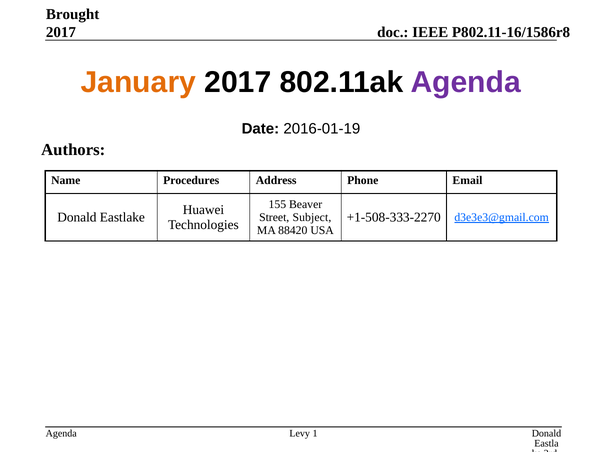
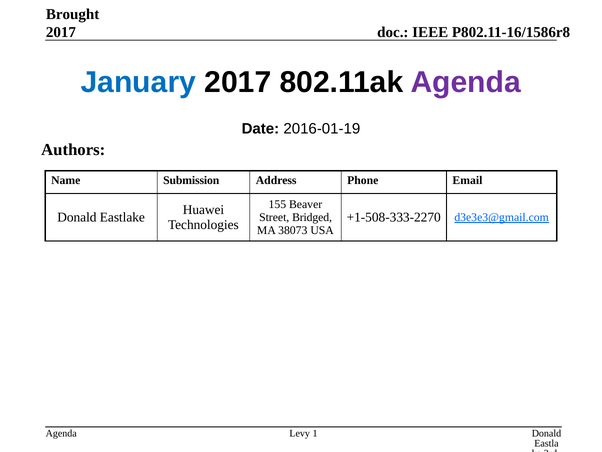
January colour: orange -> blue
Procedures: Procedures -> Submission
Subject: Subject -> Bridged
88420: 88420 -> 38073
